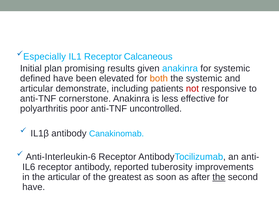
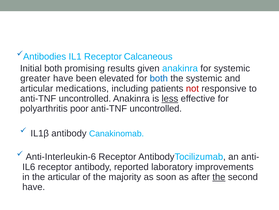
Especially: Especially -> Antibodies
Initial plan: plan -> both
defined: defined -> greater
both at (159, 78) colour: orange -> blue
demonstrate: demonstrate -> medications
cornerstone at (85, 98): cornerstone -> uncontrolled
less underline: none -> present
tuberosity: tuberosity -> laboratory
greatest: greatest -> majority
